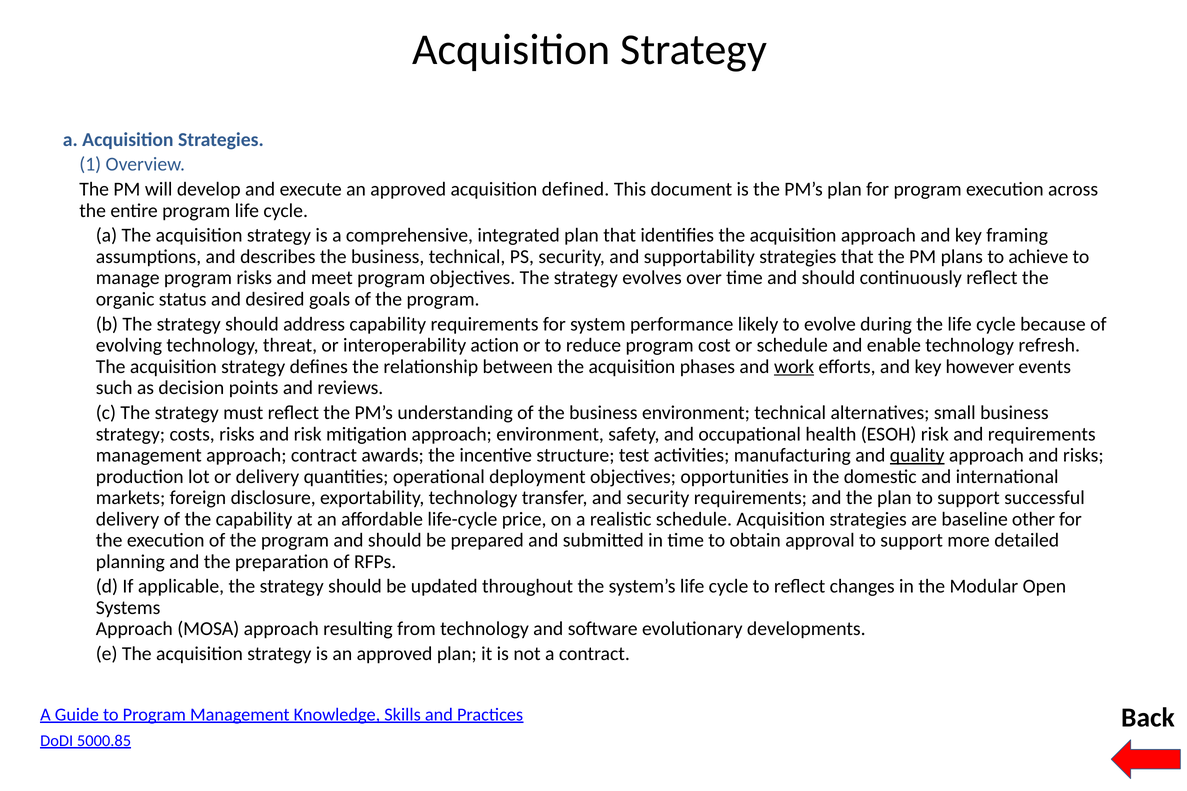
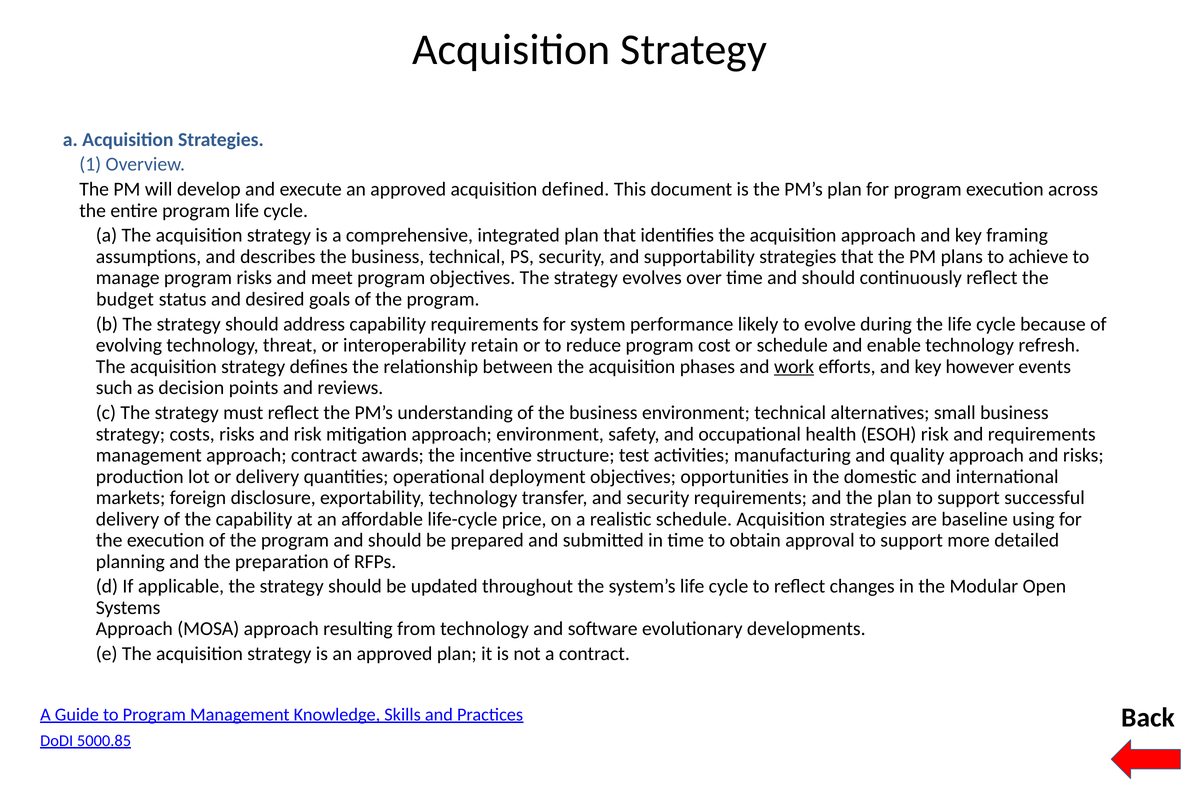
organic: organic -> budget
action: action -> retain
quality underline: present -> none
other: other -> using
